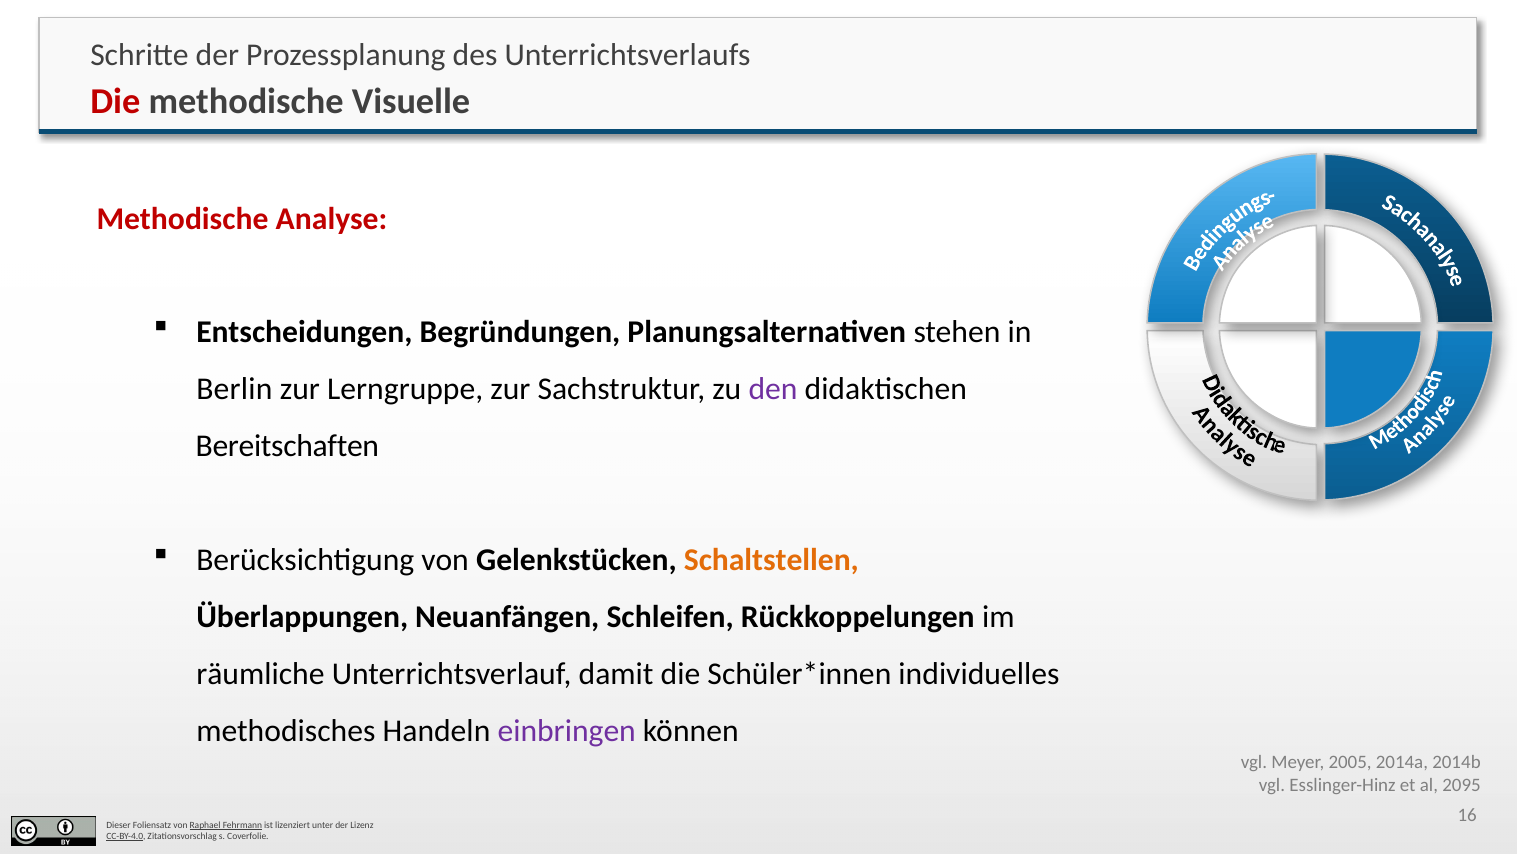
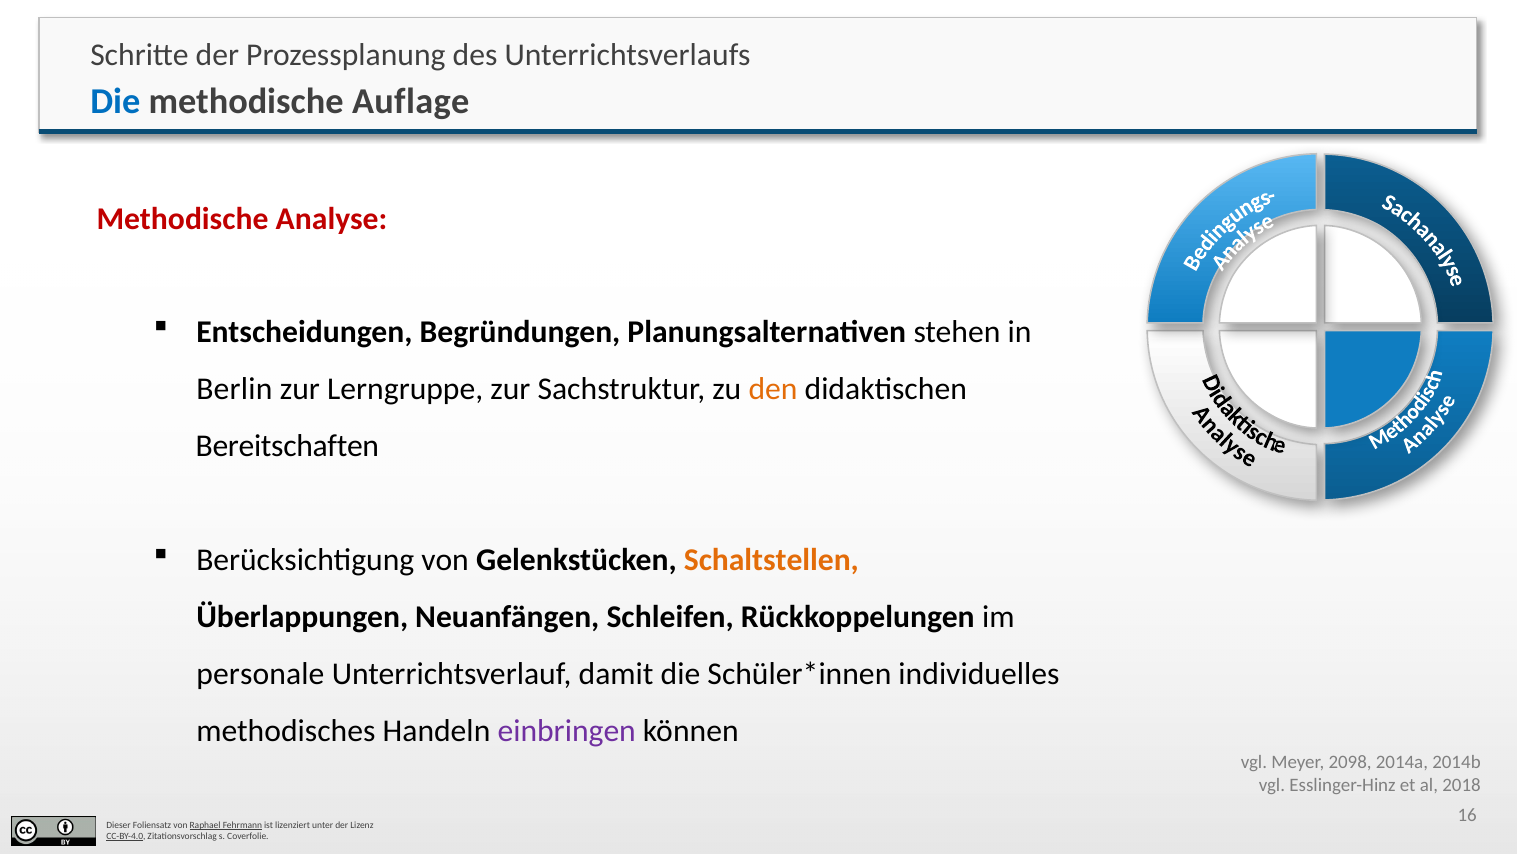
Die at (115, 102) colour: red -> blue
Visuelle: Visuelle -> Auflage
den colour: purple -> orange
räumliche: räumliche -> personale
2005: 2005 -> 2098
2095: 2095 -> 2018
